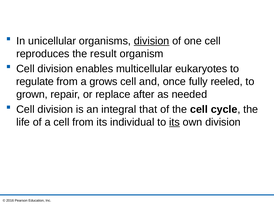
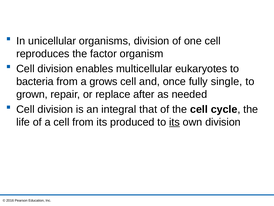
division at (152, 41) underline: present -> none
result: result -> factor
regulate: regulate -> bacteria
reeled: reeled -> single
individual: individual -> produced
